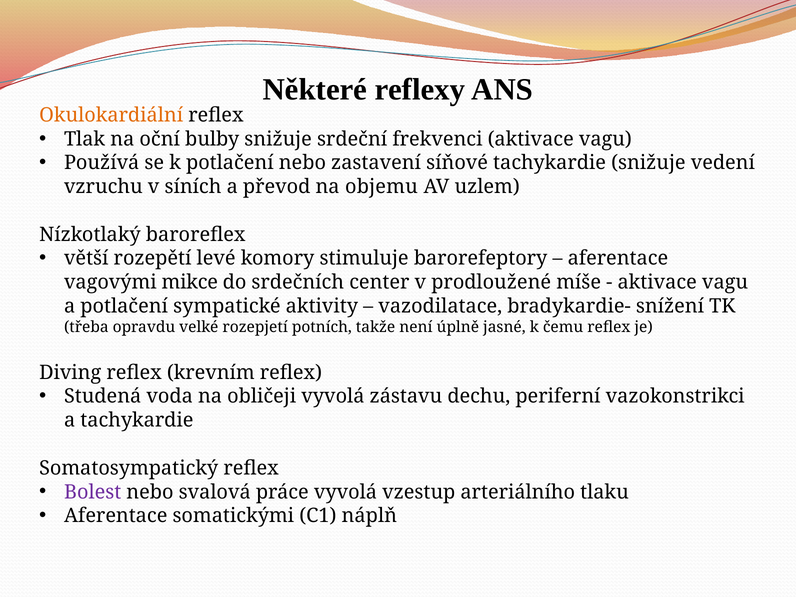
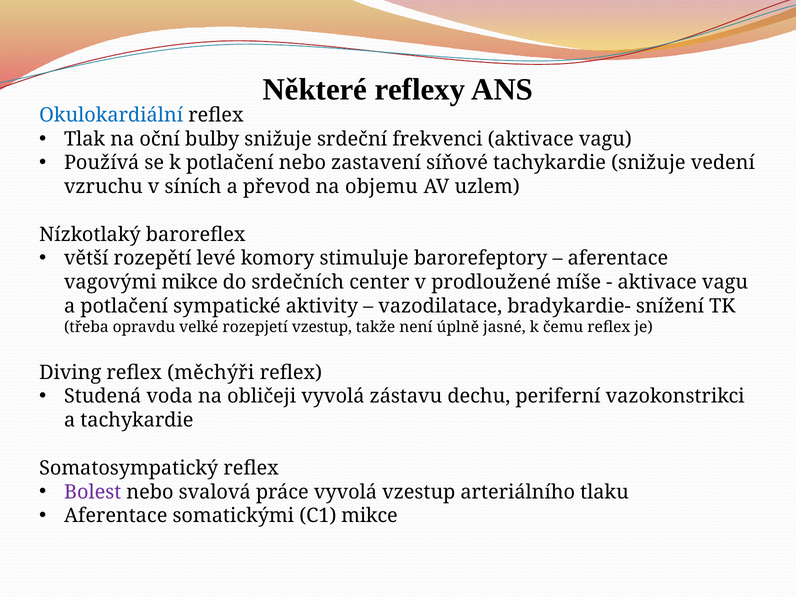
Okulokardiální colour: orange -> blue
rozepjetí potních: potních -> vzestup
krevním: krevním -> měchýři
C1 náplň: náplň -> mikce
